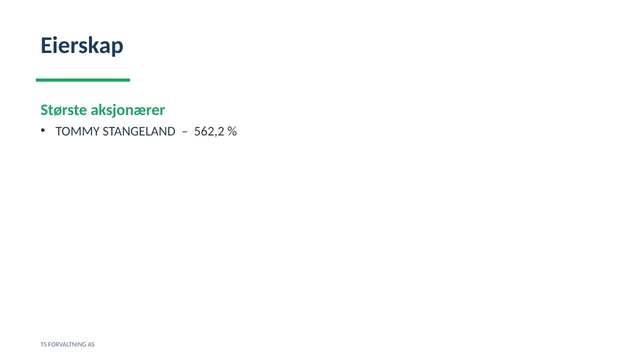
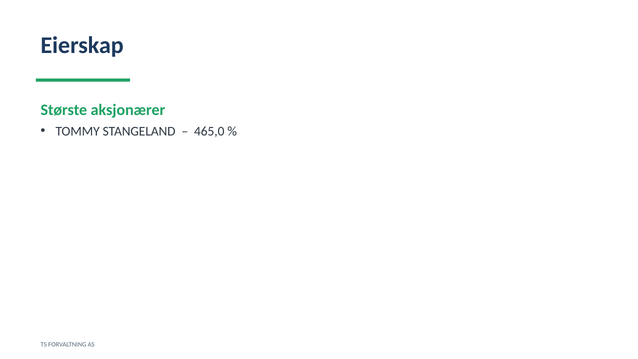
562,2: 562,2 -> 465,0
